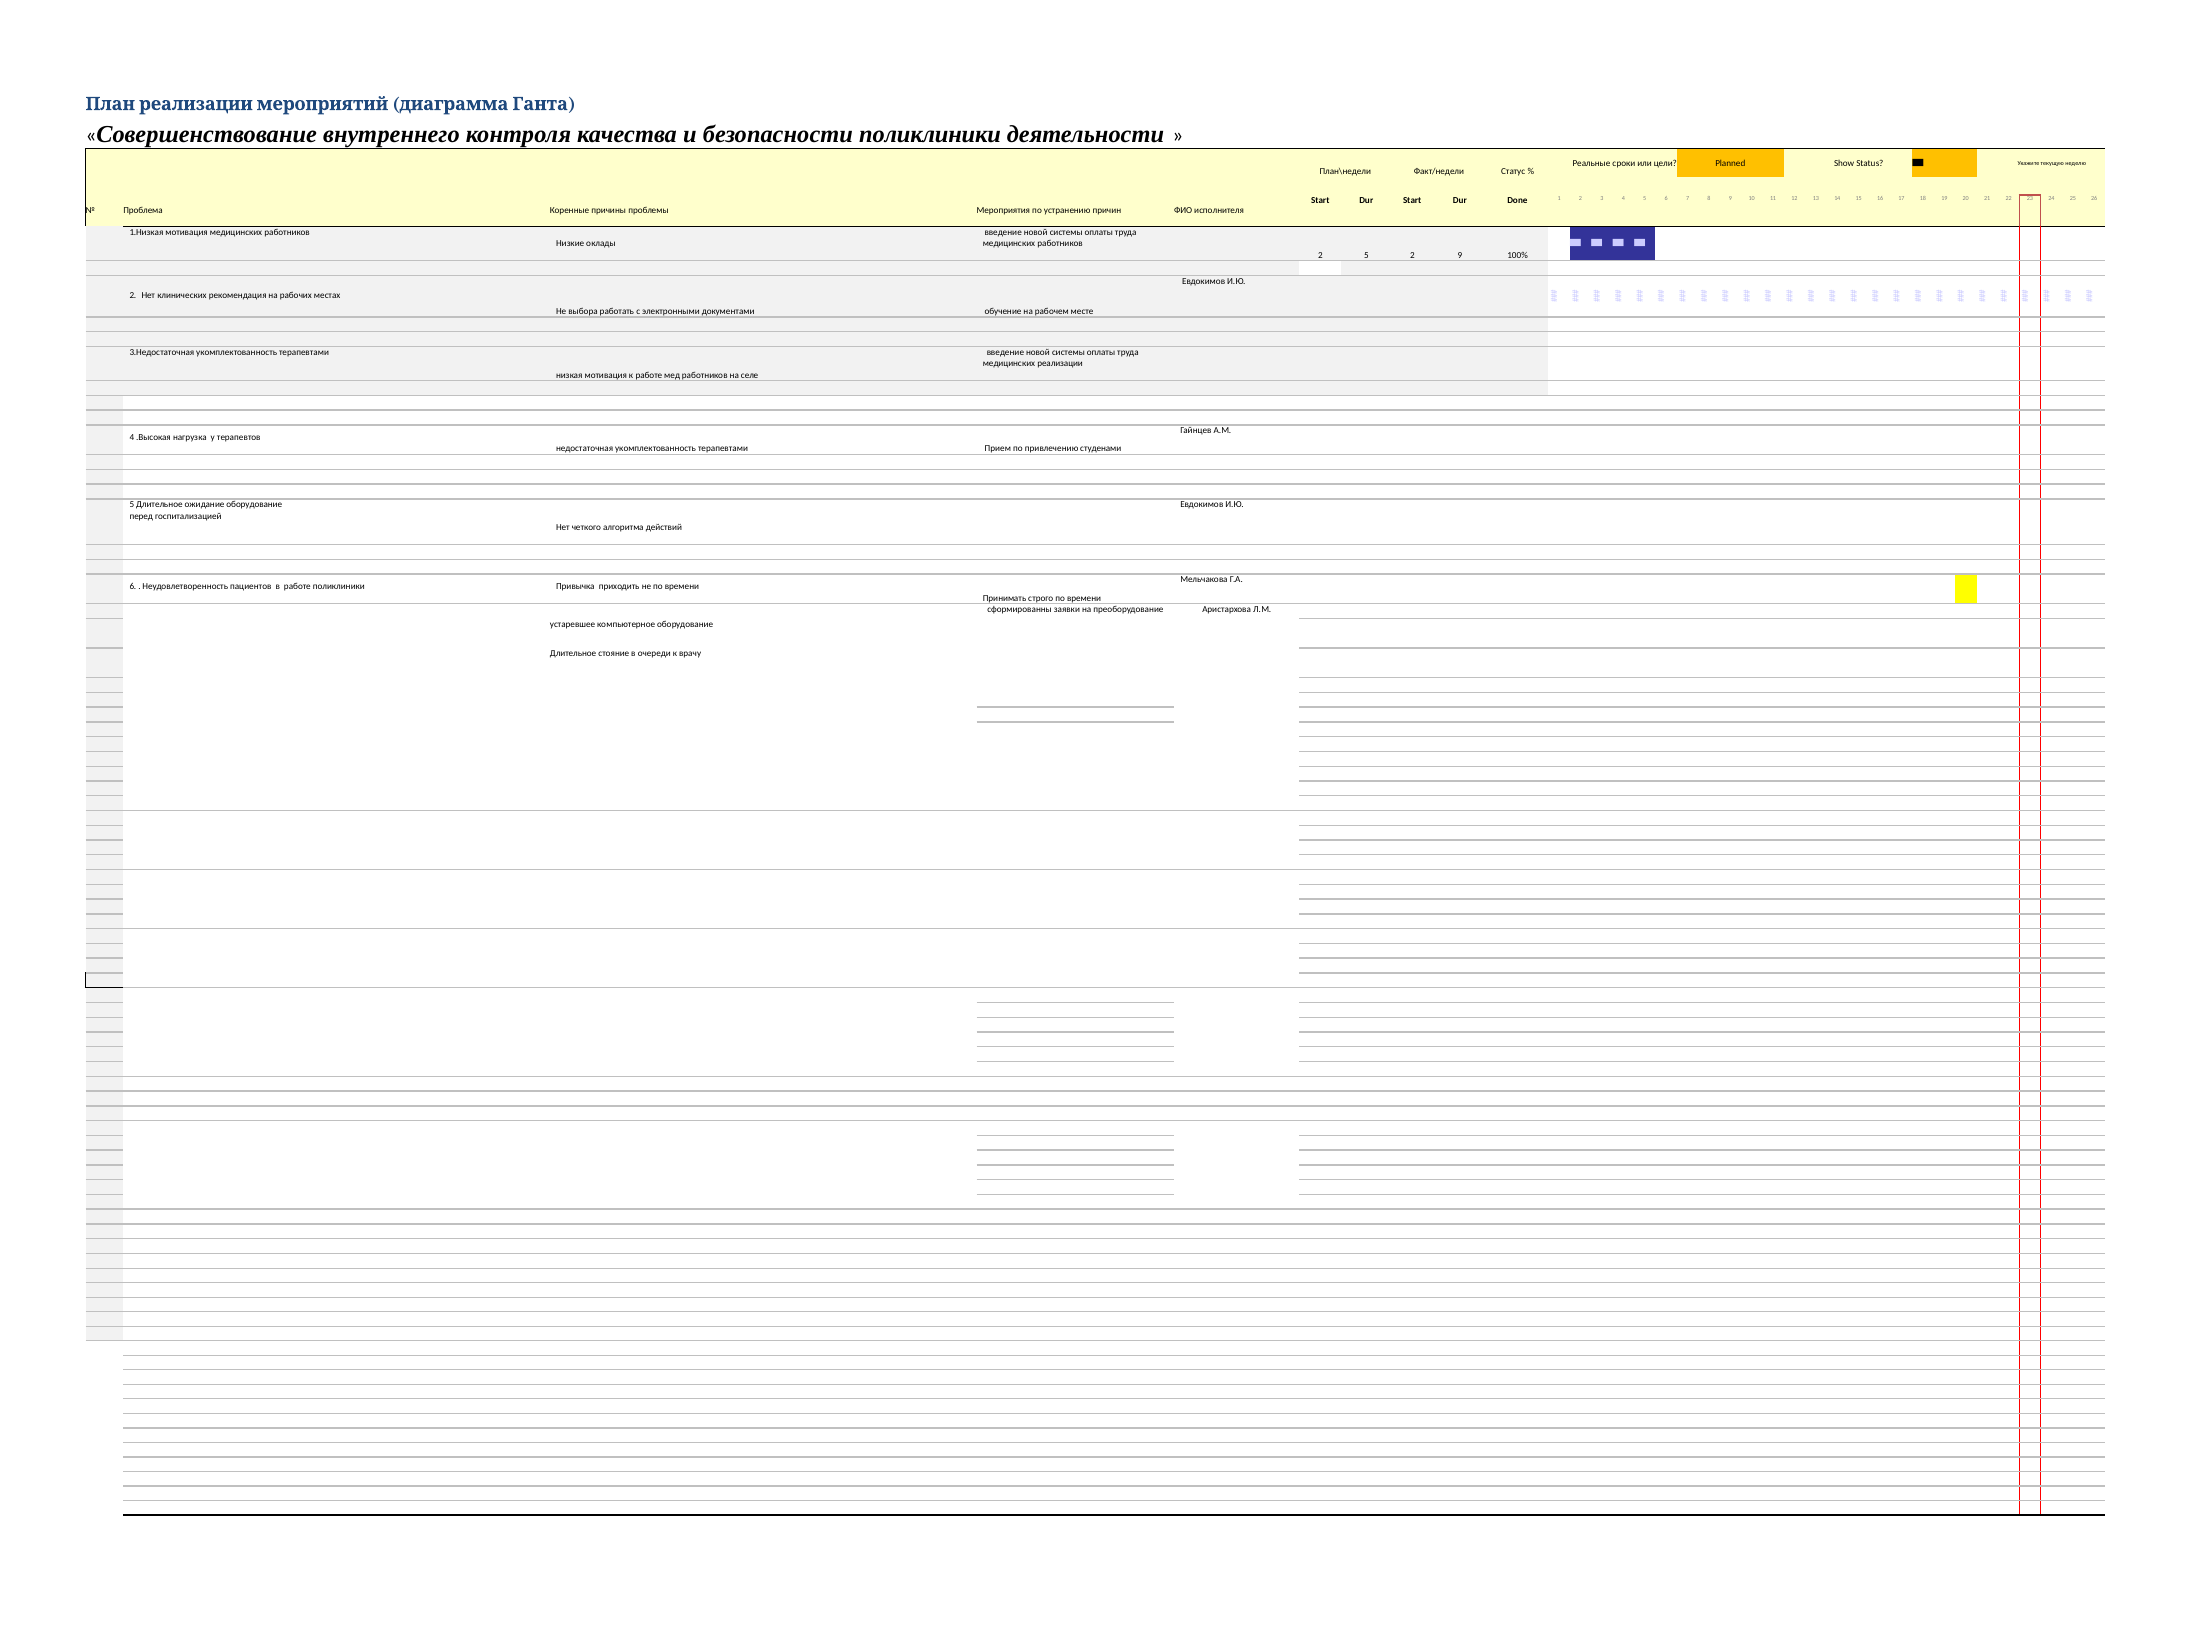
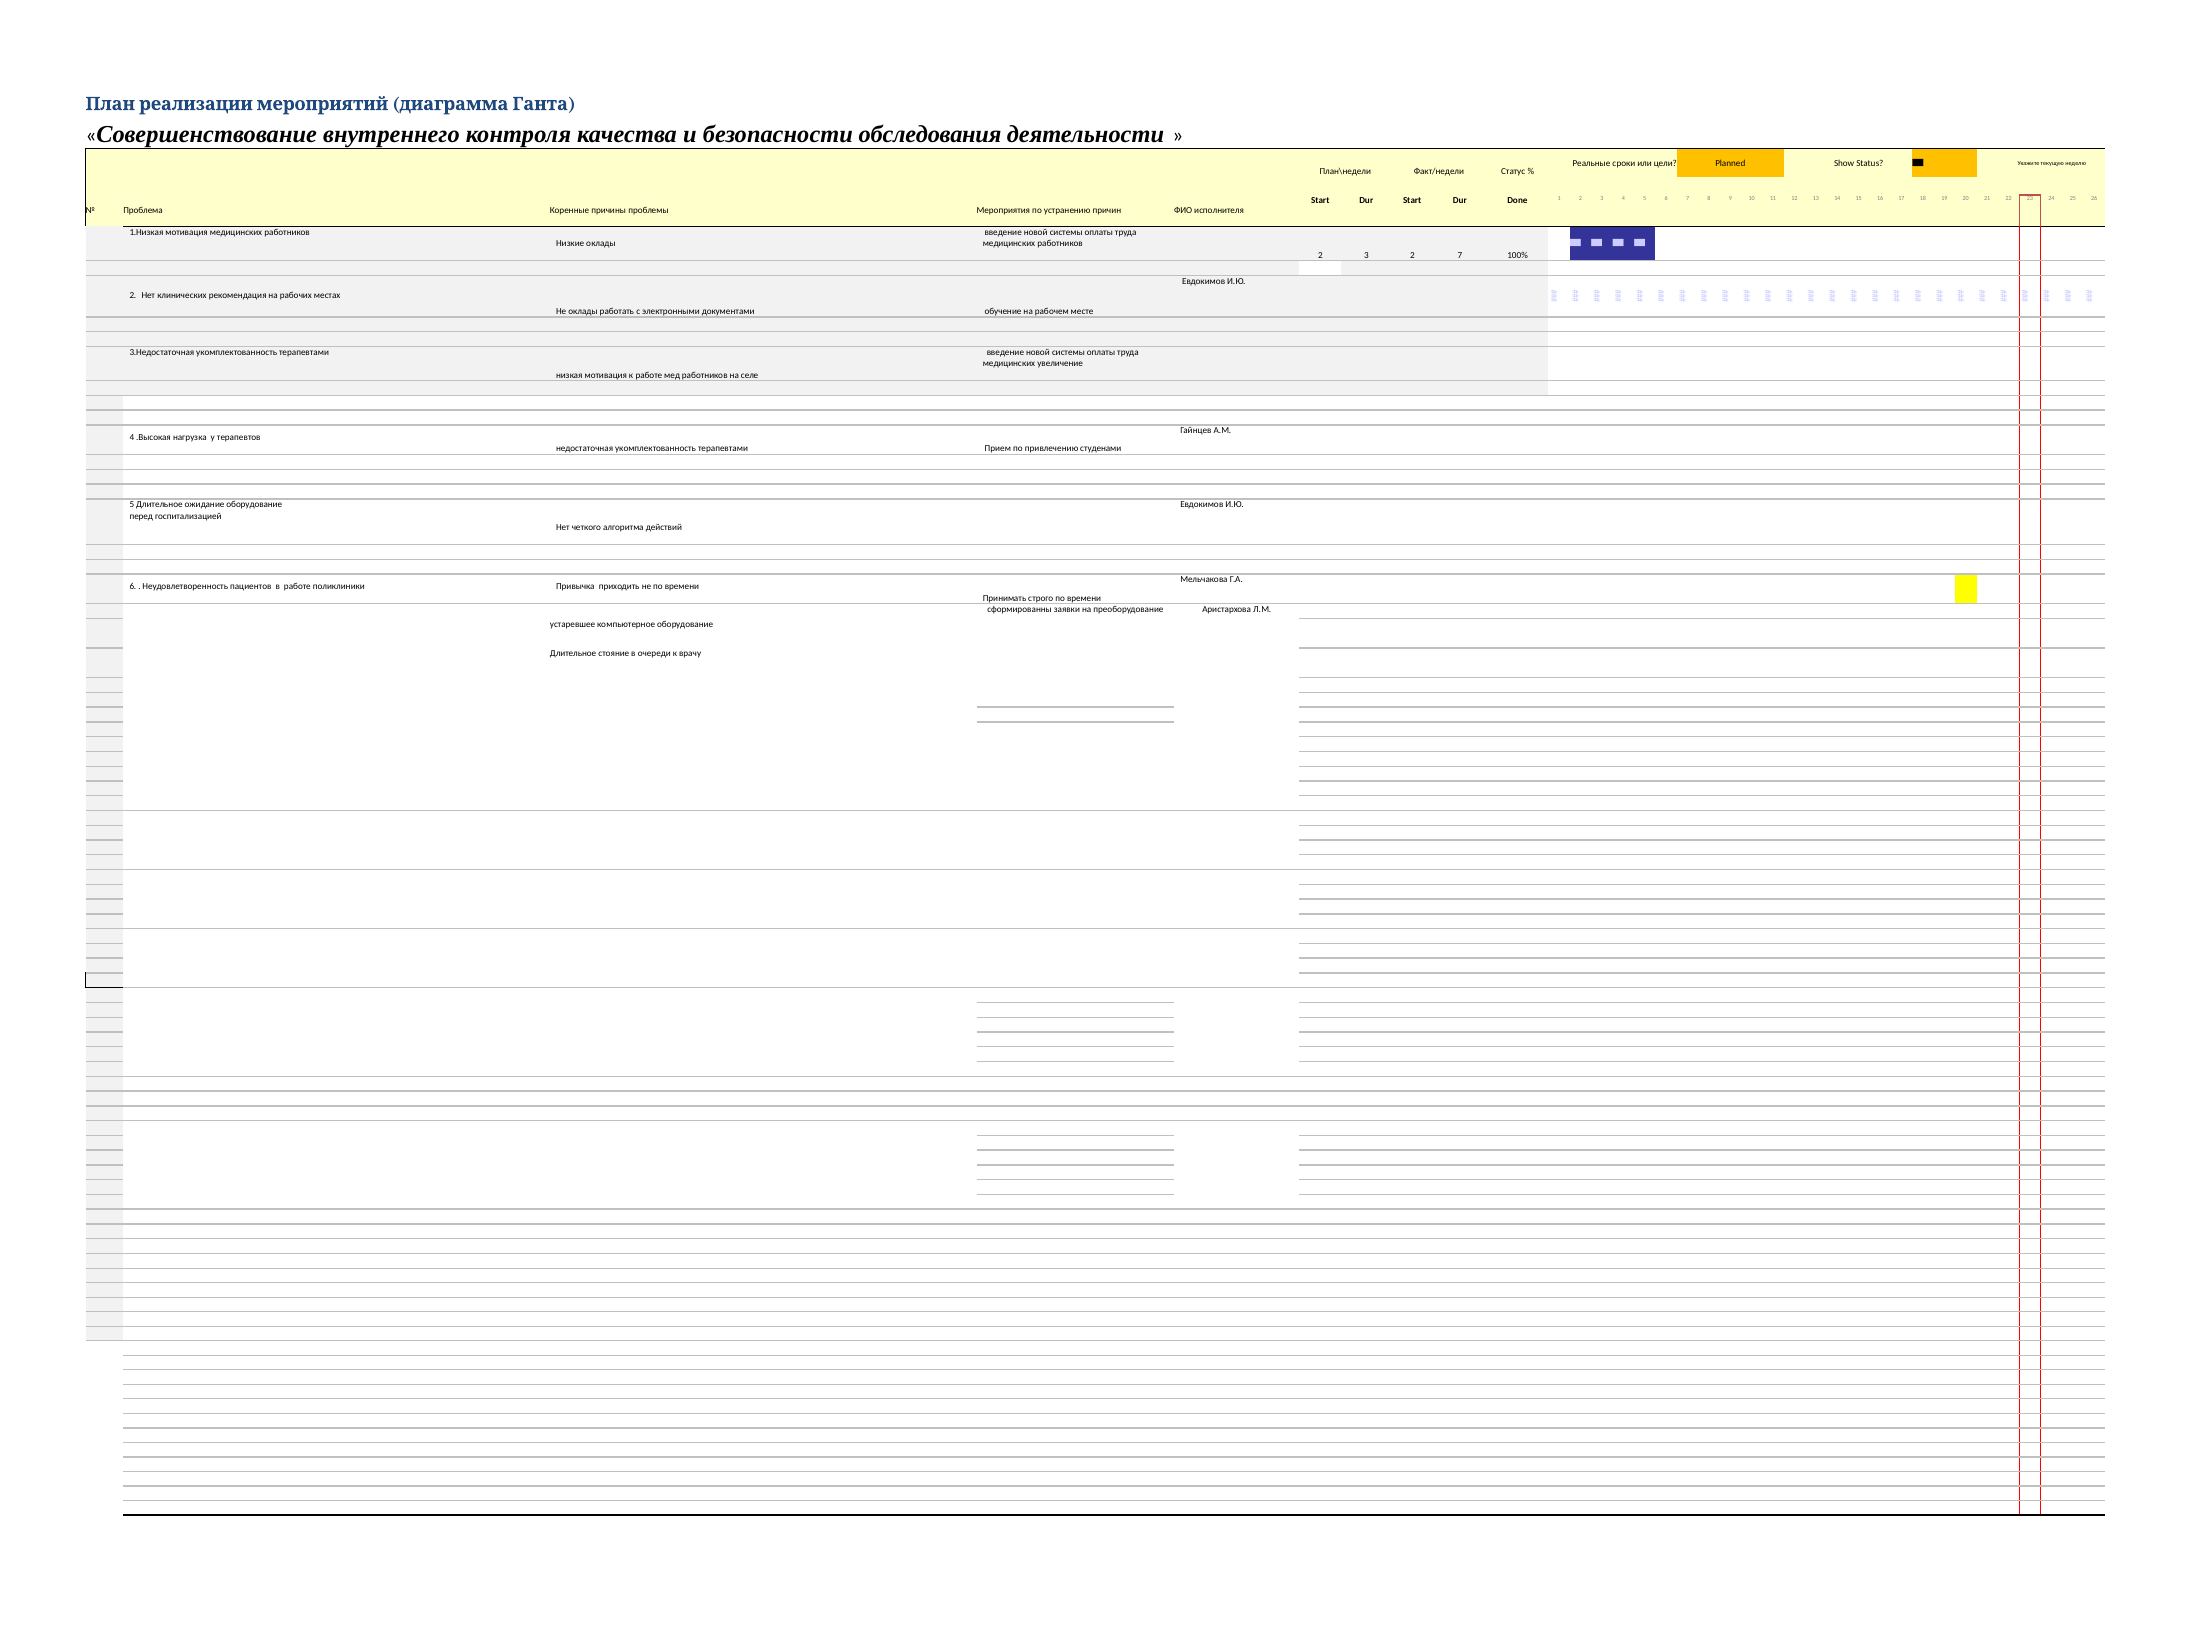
безопасности поликлиники: поликлиники -> обследования
5 at (1366, 255): 5 -> 3
2 9: 9 -> 7
Не выбора: выбора -> оклады
реализации: реализации -> увеличение
